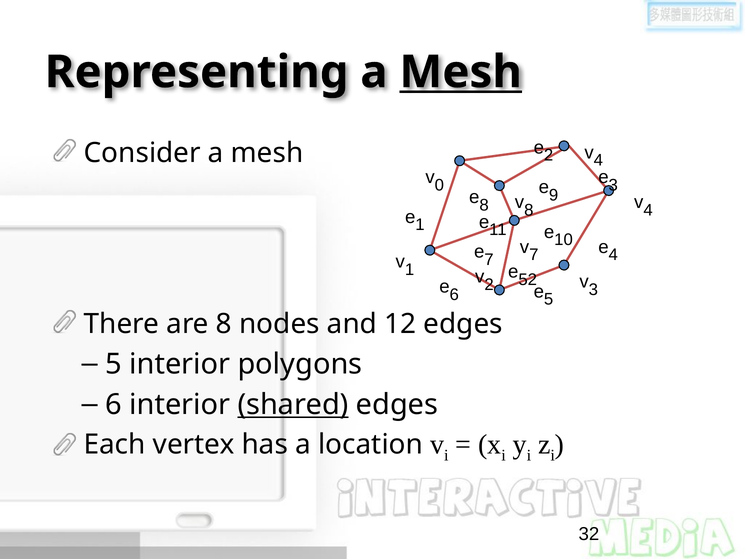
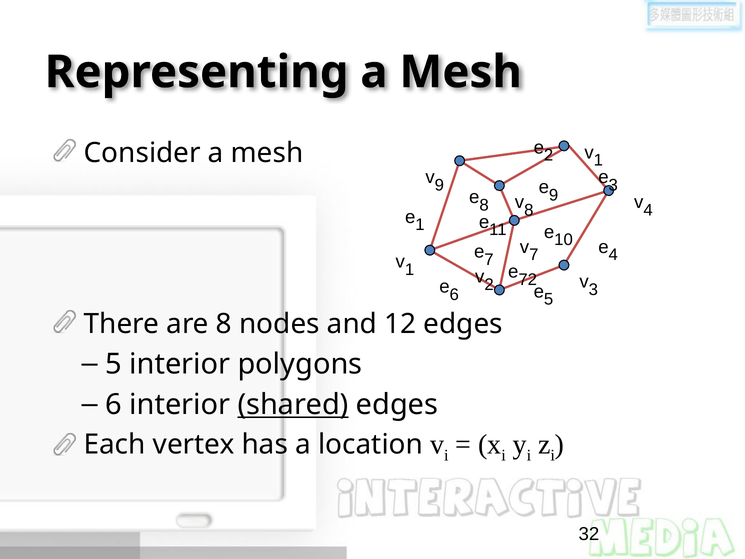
Mesh at (461, 72) underline: present -> none
4 at (598, 160): 4 -> 1
0 at (439, 185): 0 -> 9
52: 52 -> 72
